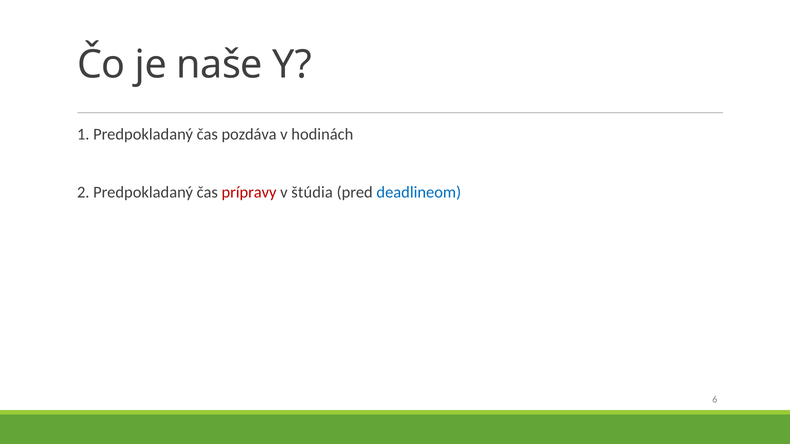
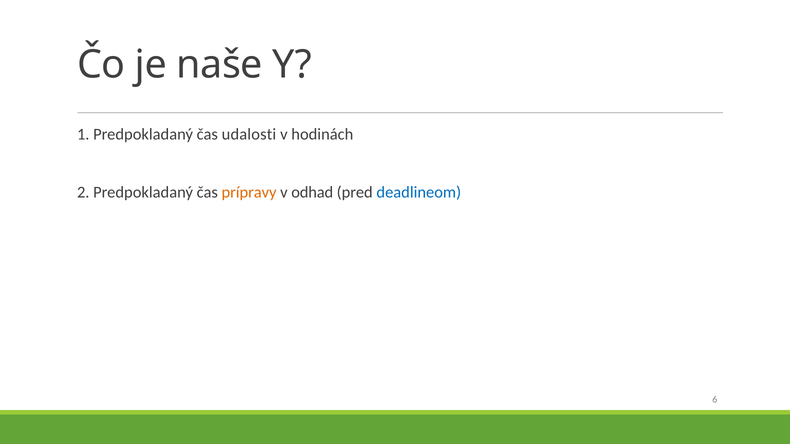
pozdáva: pozdáva -> udalosti
prípravy colour: red -> orange
štúdia: štúdia -> odhad
